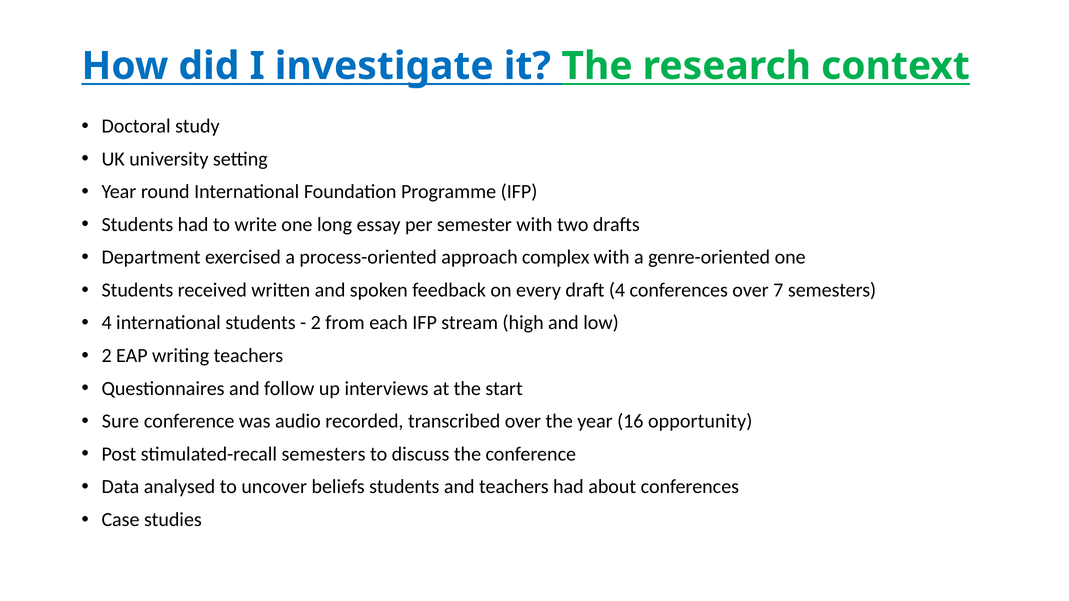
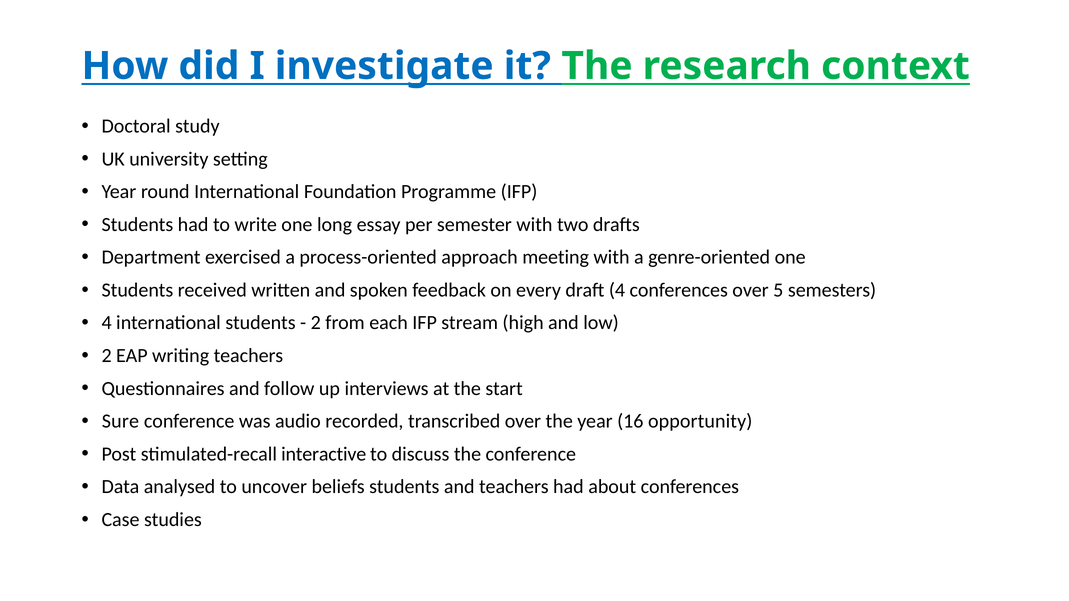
complex: complex -> meeting
7: 7 -> 5
stimulated-recall semesters: semesters -> interactive
